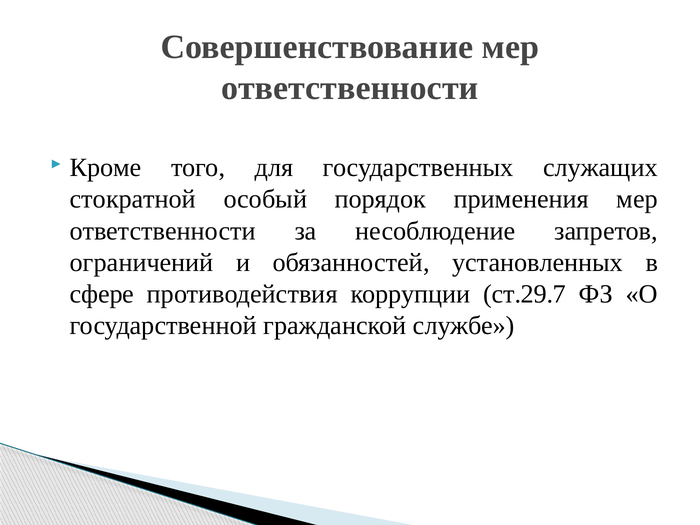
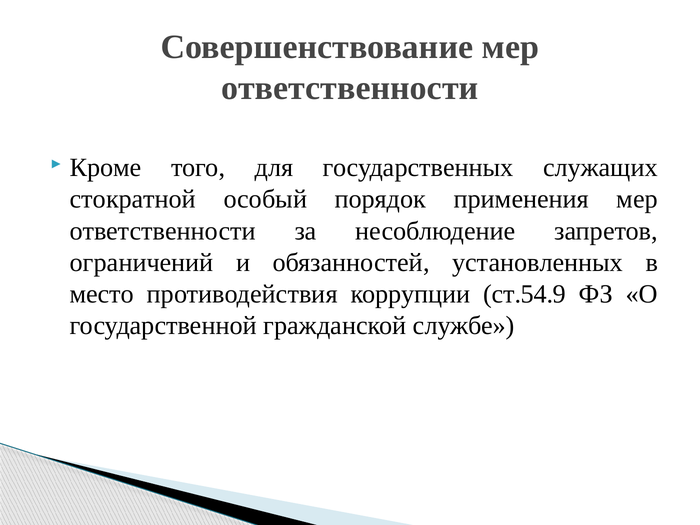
сфере: сфере -> место
ст.29.7: ст.29.7 -> ст.54.9
